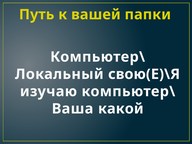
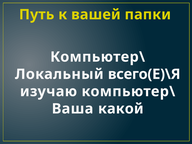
свою(Е)\Я: свою(Е)\Я -> всего(Е)\Я
